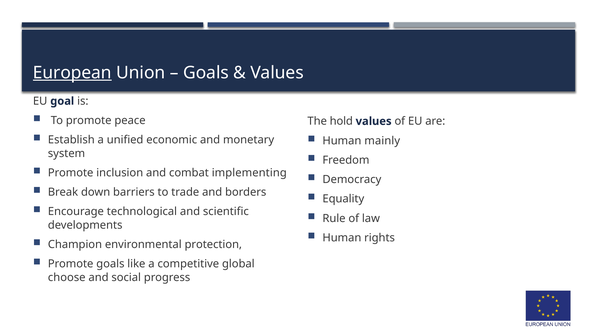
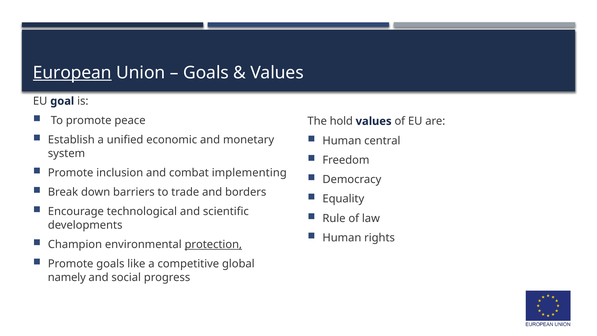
mainly: mainly -> central
protection underline: none -> present
choose: choose -> namely
